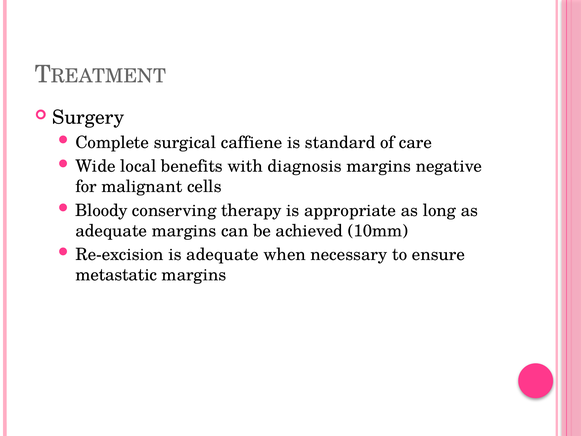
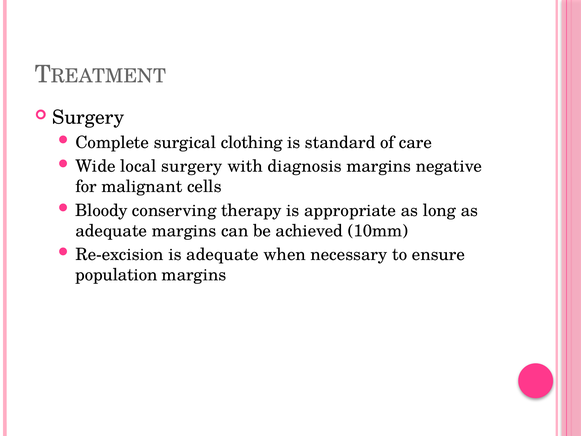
caffiene: caffiene -> clothing
local benefits: benefits -> surgery
metastatic: metastatic -> population
